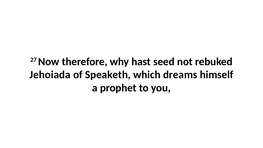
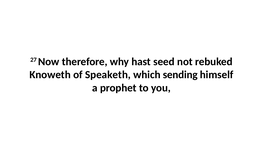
Jehoiada: Jehoiada -> Knoweth
dreams: dreams -> sending
